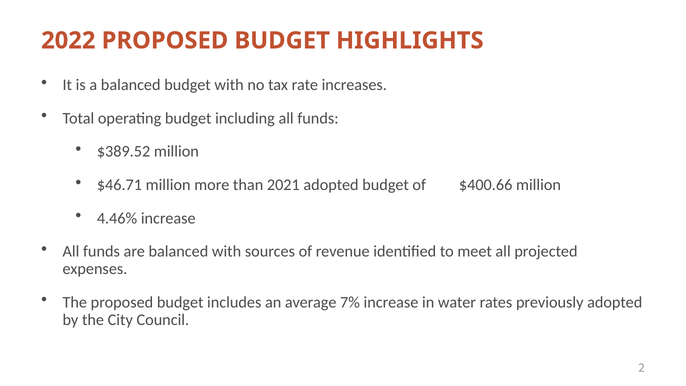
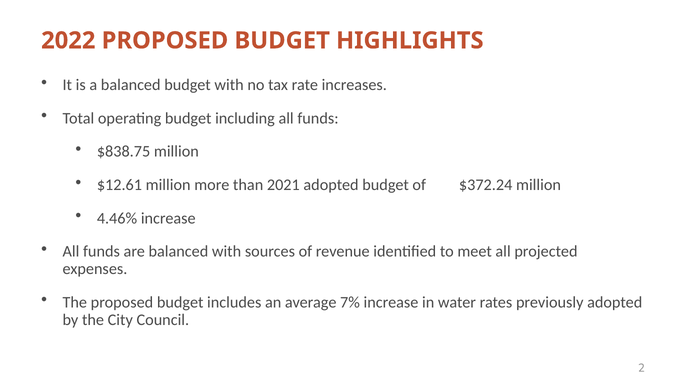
$389.52: $389.52 -> $838.75
$46.71: $46.71 -> $12.61
$400.66: $400.66 -> $372.24
